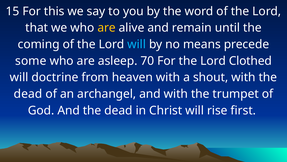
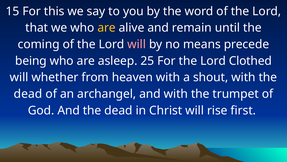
will at (137, 44) colour: light blue -> pink
some: some -> being
70: 70 -> 25
doctrine: doctrine -> whether
